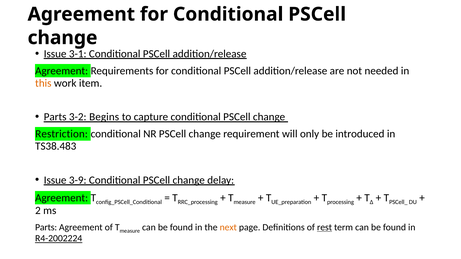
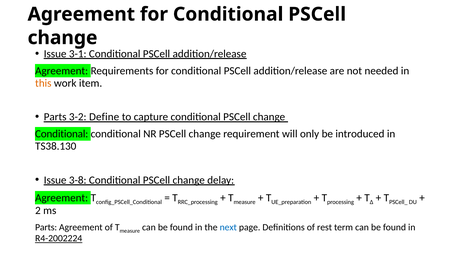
Begins: Begins -> Define
Restriction at (62, 134): Restriction -> Conditional
TS38.483: TS38.483 -> TS38.130
3-9: 3-9 -> 3-8
next colour: orange -> blue
rest underline: present -> none
